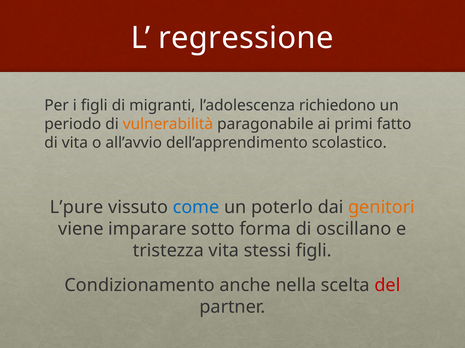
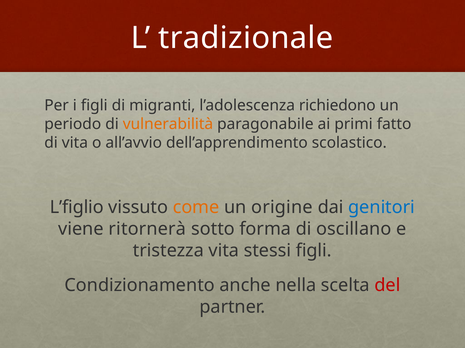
regressione: regressione -> tradizionale
L’pure: L’pure -> L’figlio
come colour: blue -> orange
poterlo: poterlo -> origine
genitori colour: orange -> blue
imparare: imparare -> ritornerà
